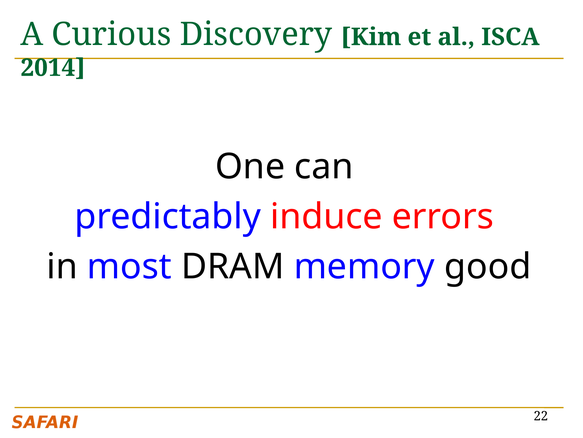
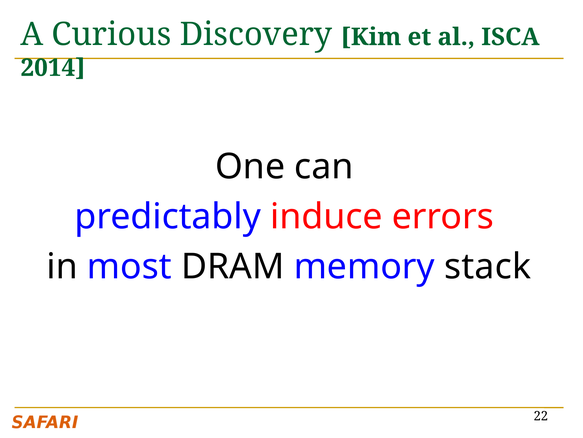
good: good -> stack
